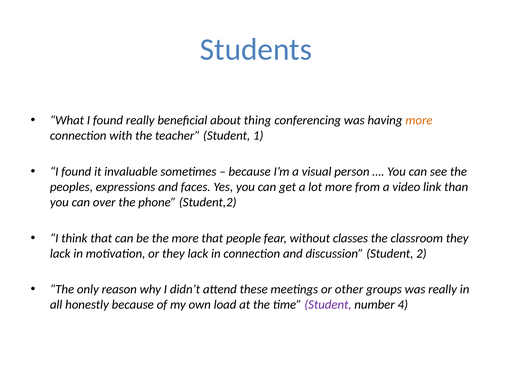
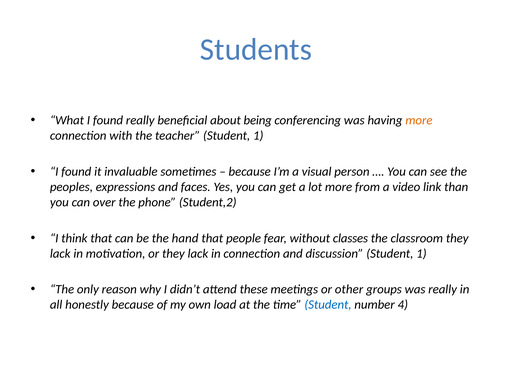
thing: thing -> being
the more: more -> hand
discussion Student 2: 2 -> 1
Student at (328, 305) colour: purple -> blue
